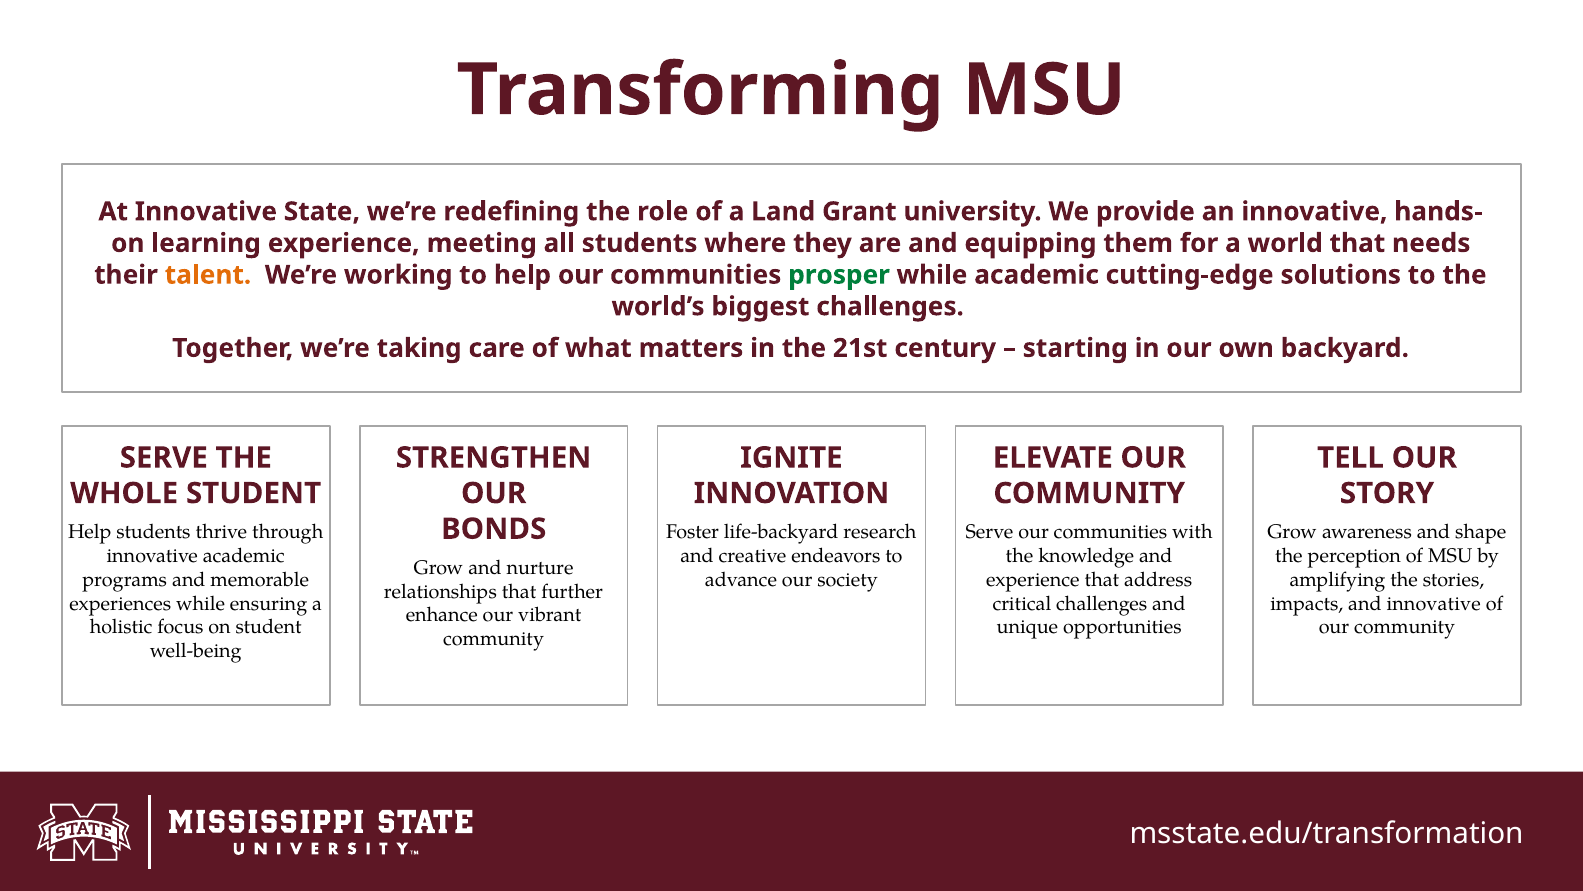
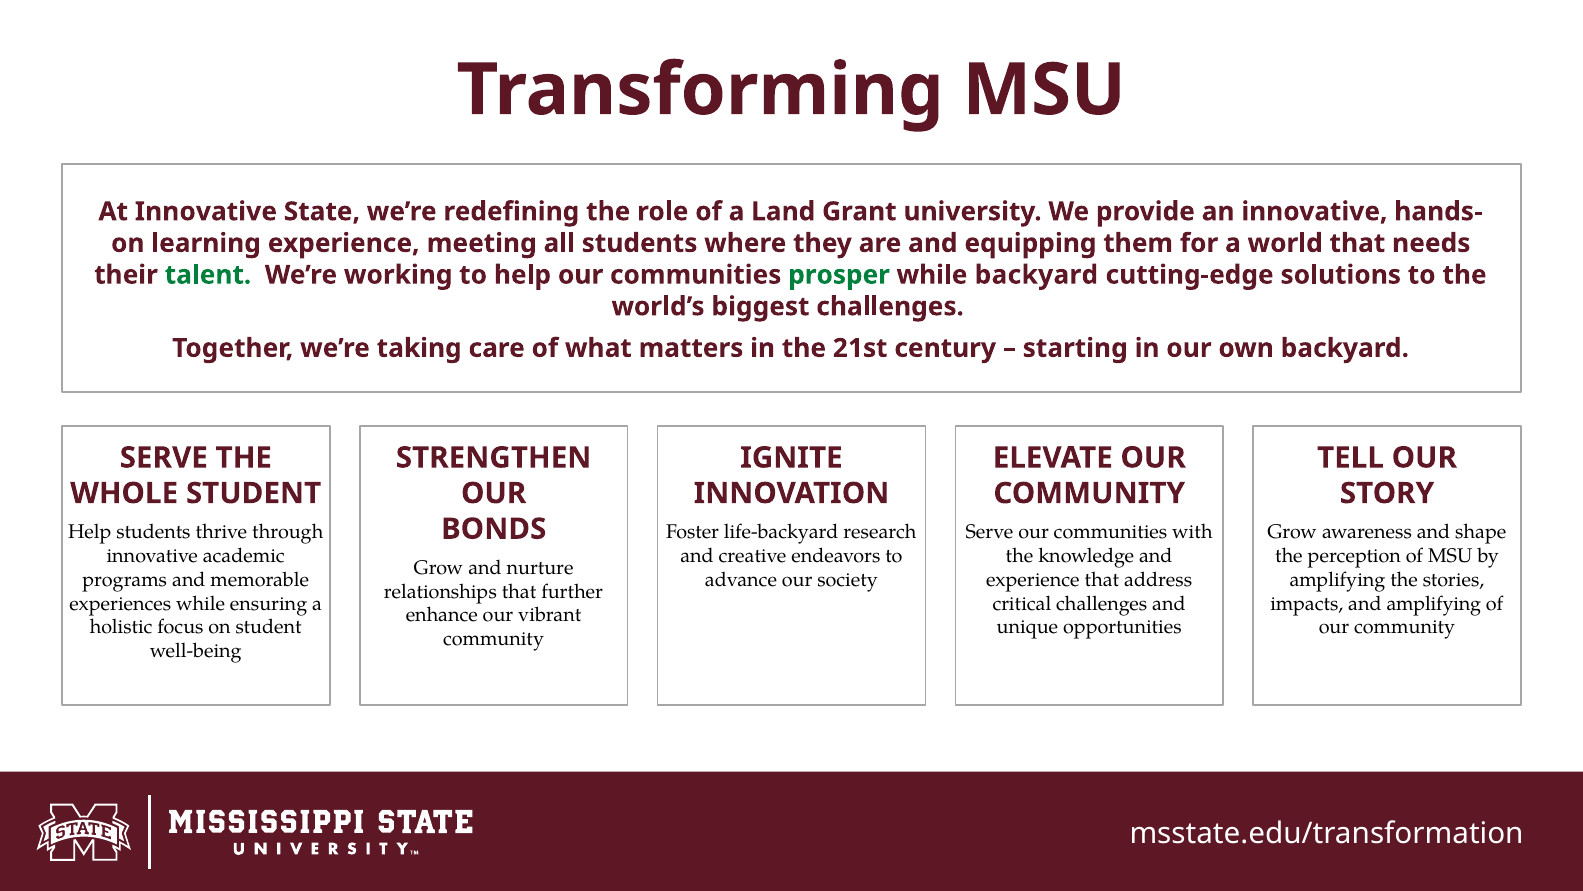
talent colour: orange -> green
while academic: academic -> backyard
and innovative: innovative -> amplifying
